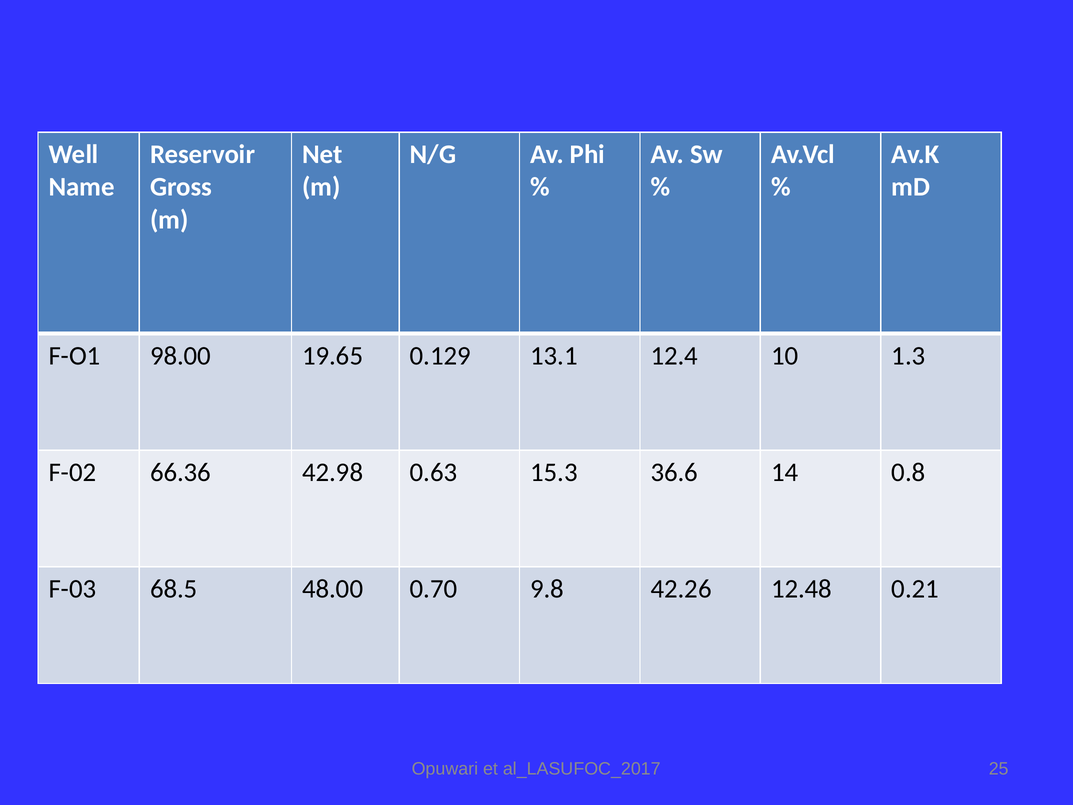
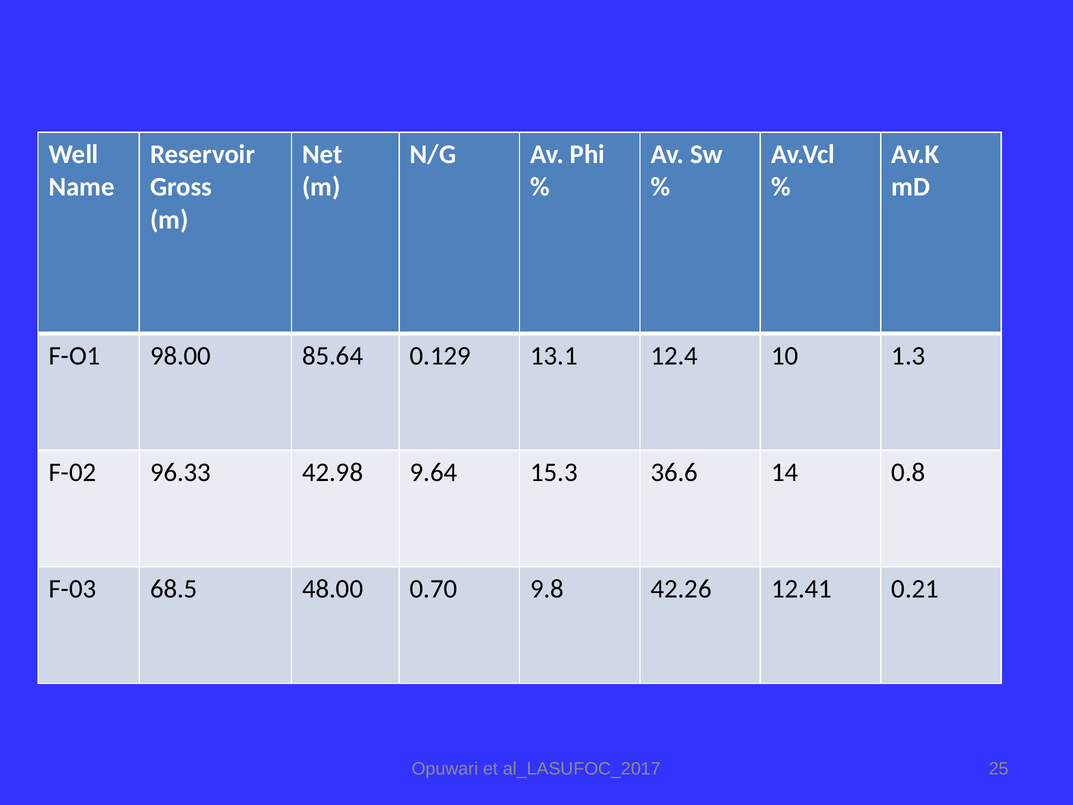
19.65: 19.65 -> 85.64
66.36: 66.36 -> 96.33
0.63: 0.63 -> 9.64
12.48: 12.48 -> 12.41
